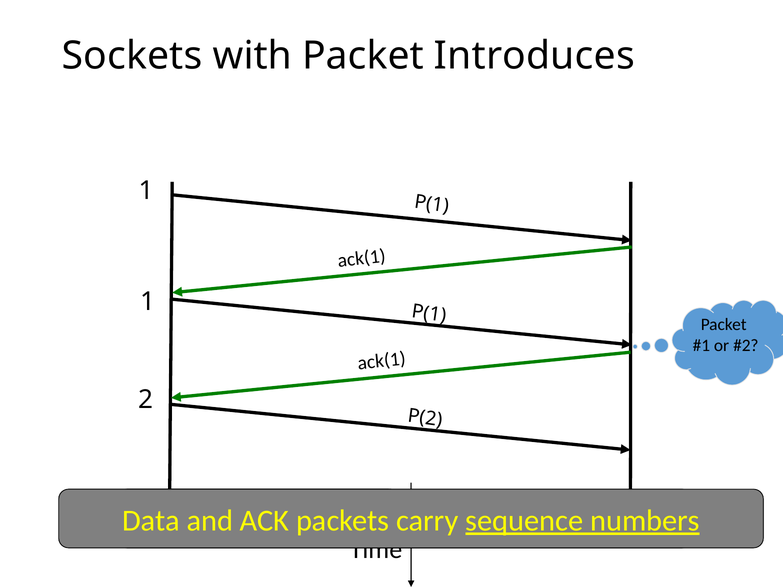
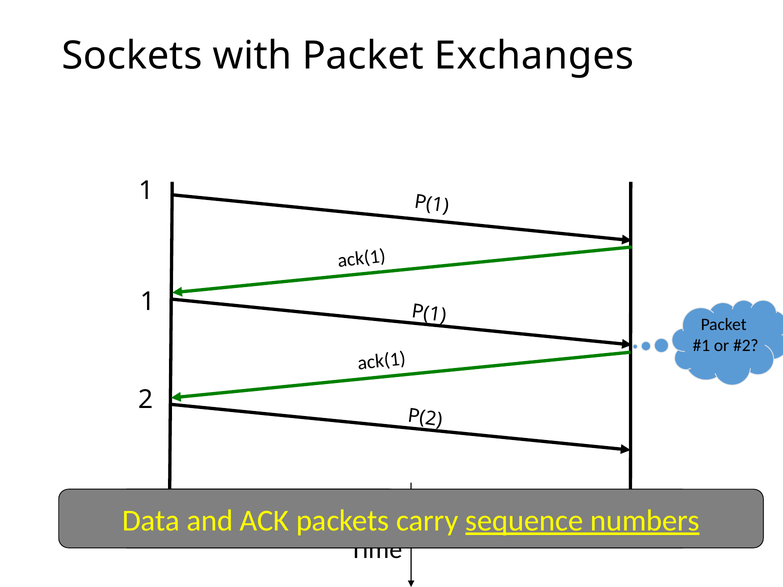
Introduces: Introduces -> Exchanges
